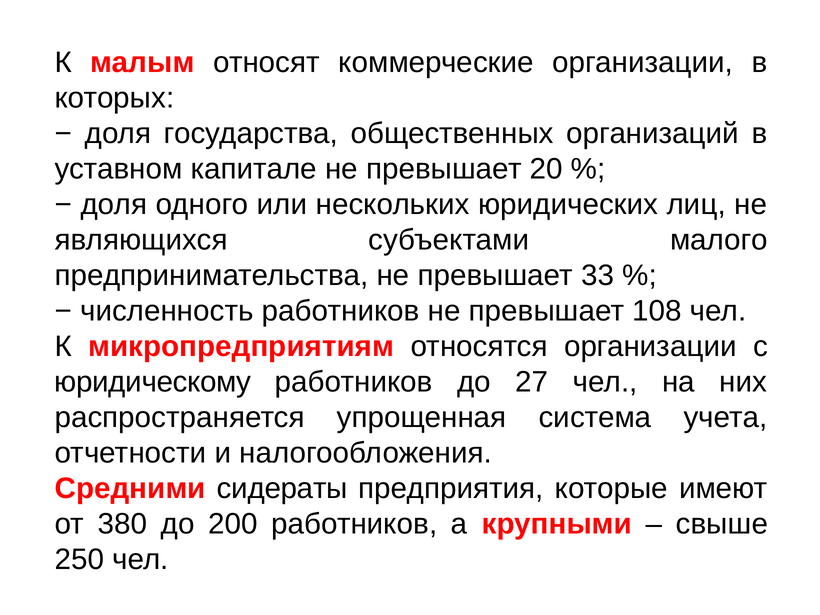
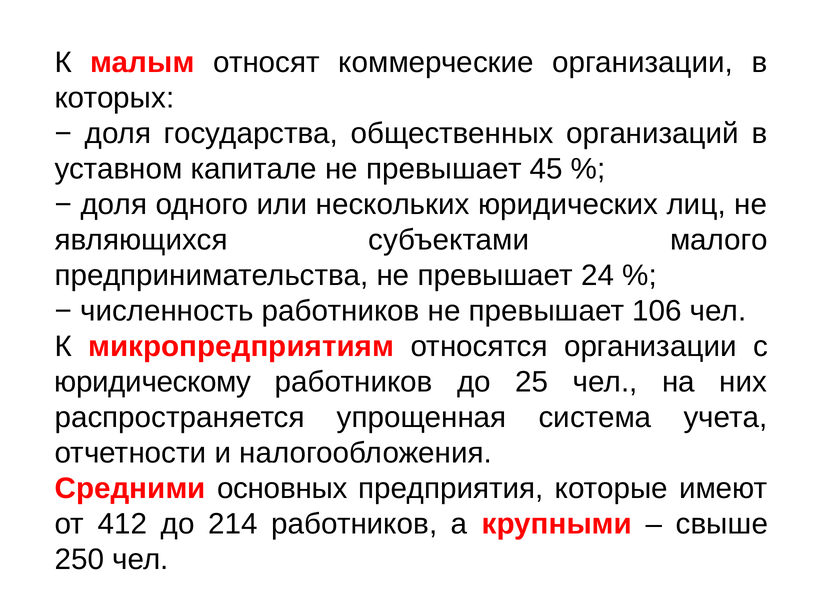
20: 20 -> 45
33: 33 -> 24
108: 108 -> 106
27: 27 -> 25
сидераты: сидераты -> основных
380: 380 -> 412
200: 200 -> 214
